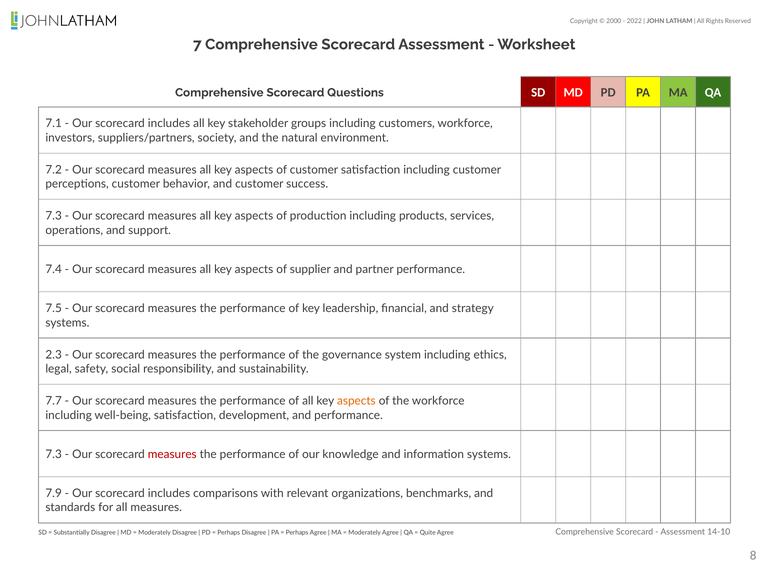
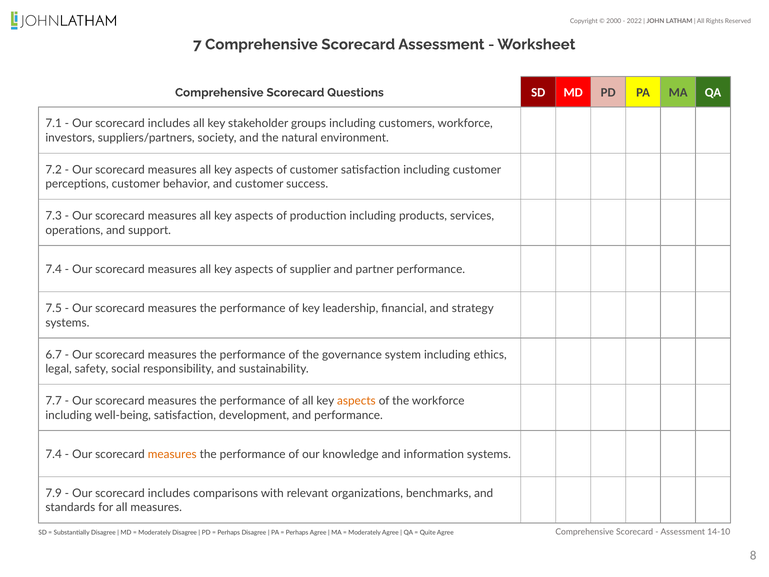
2.3: 2.3 -> 6.7
7.3 at (54, 454): 7.3 -> 7.4
measures at (172, 454) colour: red -> orange
